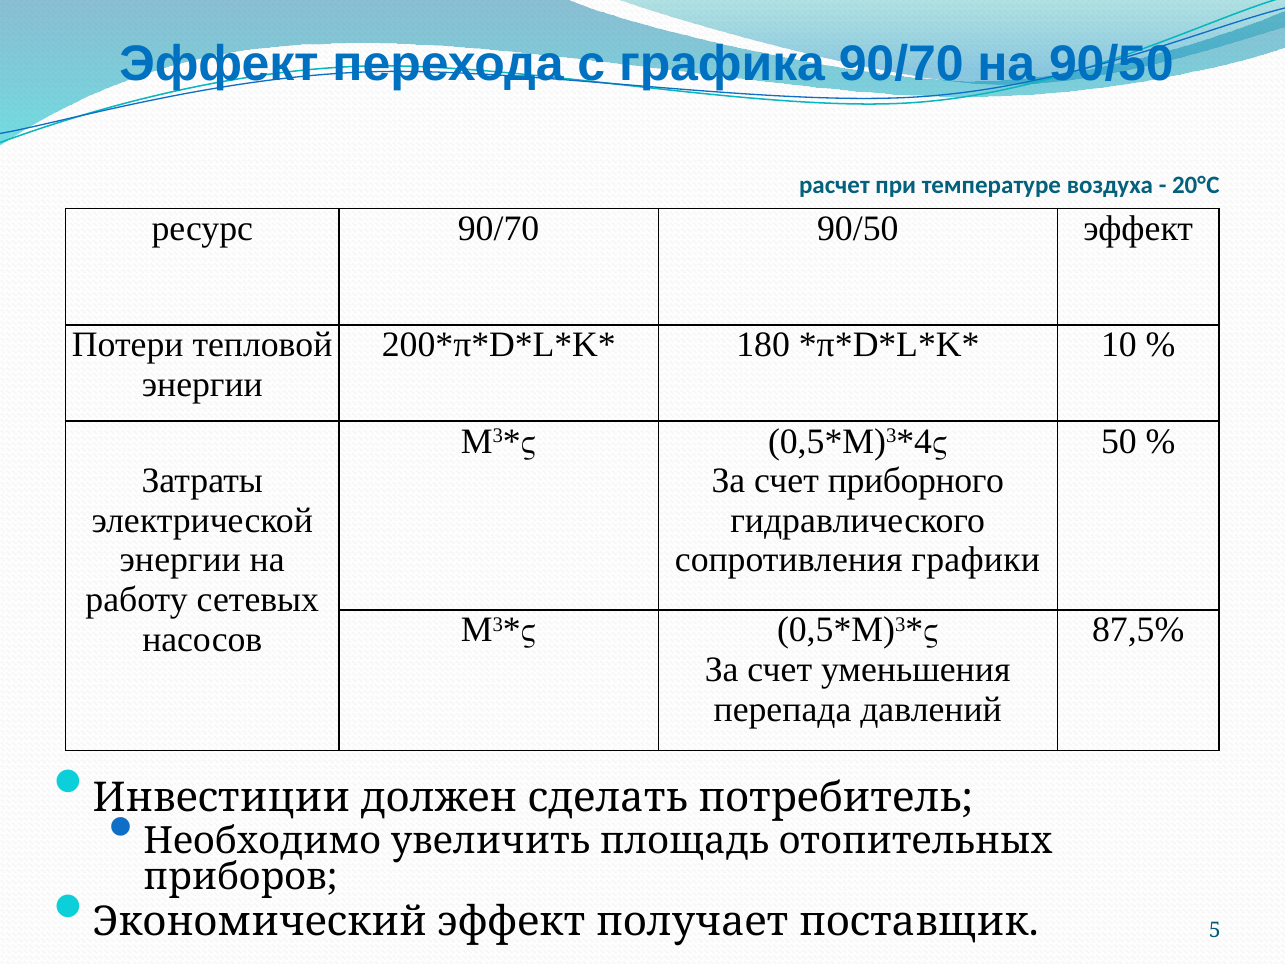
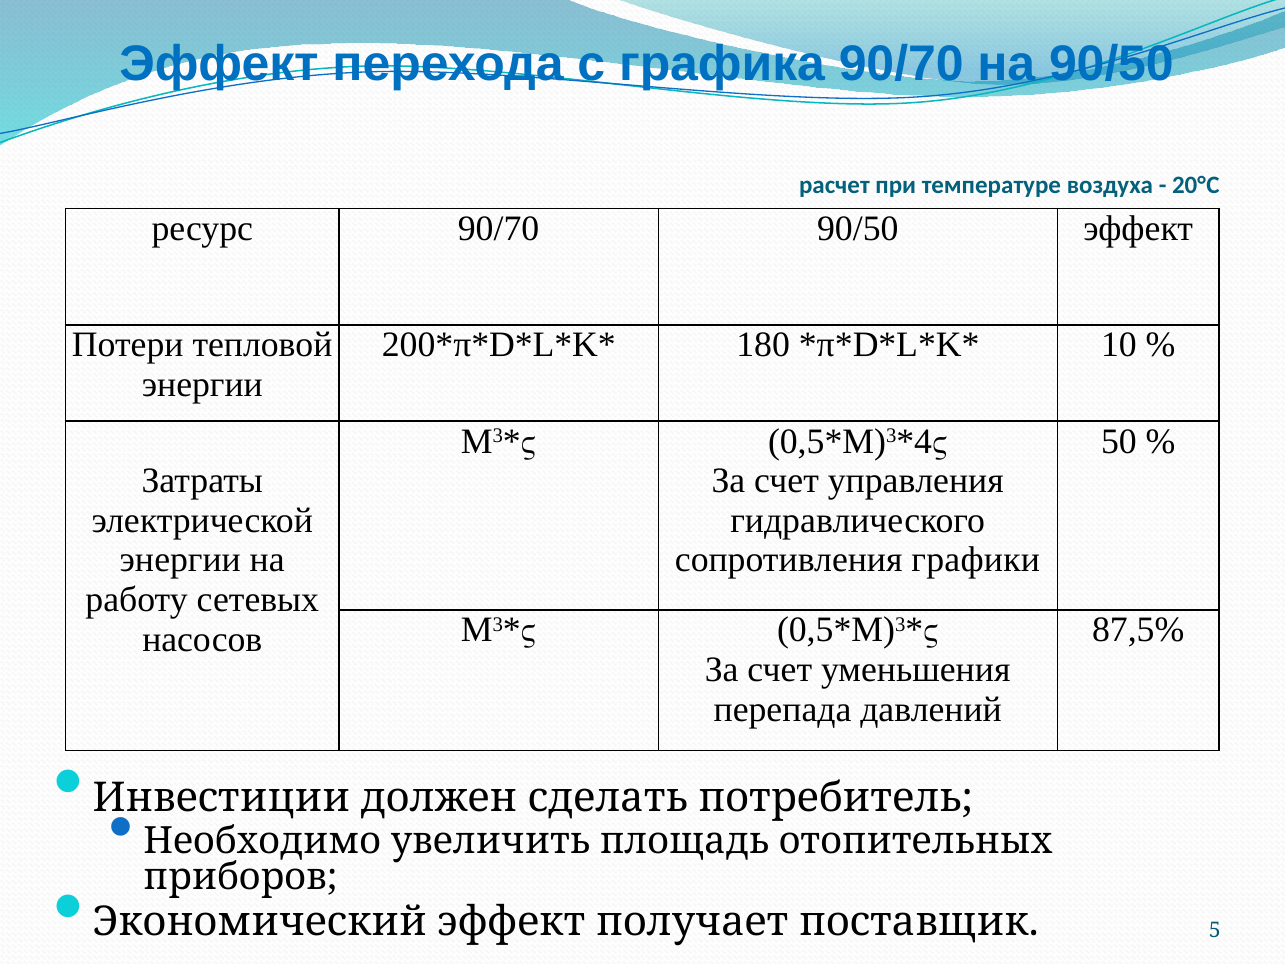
приборного: приборного -> управления
